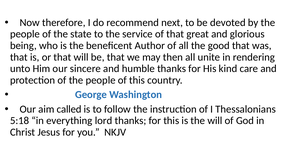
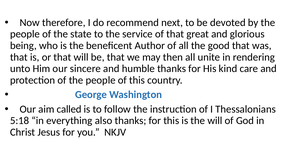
lord: lord -> also
